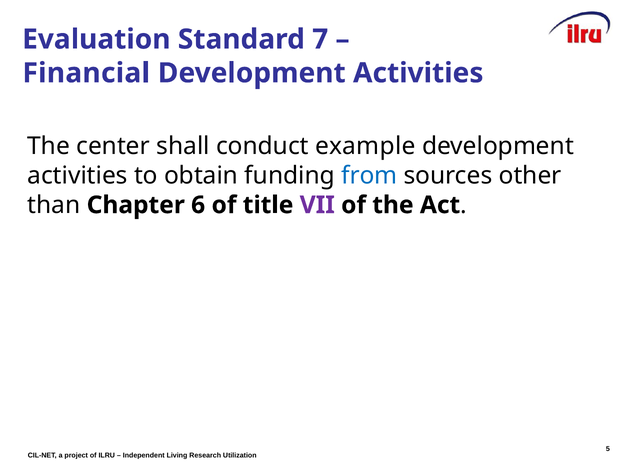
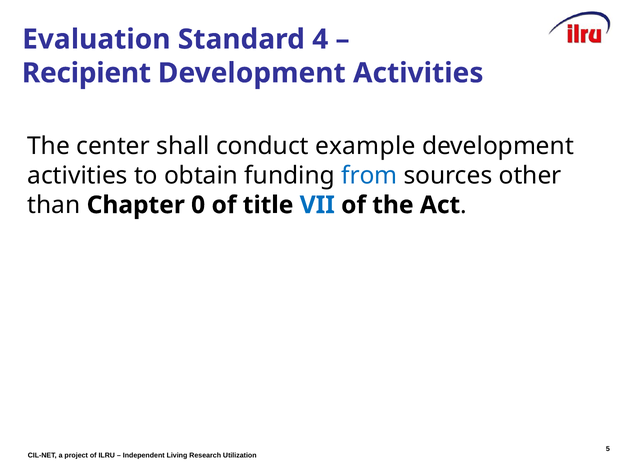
7: 7 -> 4
Financial: Financial -> Recipient
6: 6 -> 0
VII colour: purple -> blue
